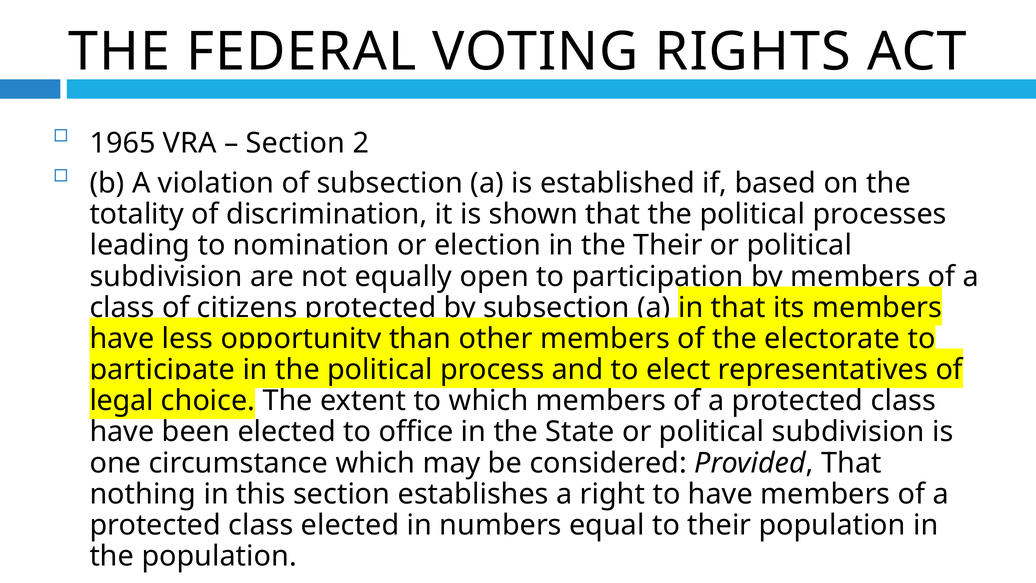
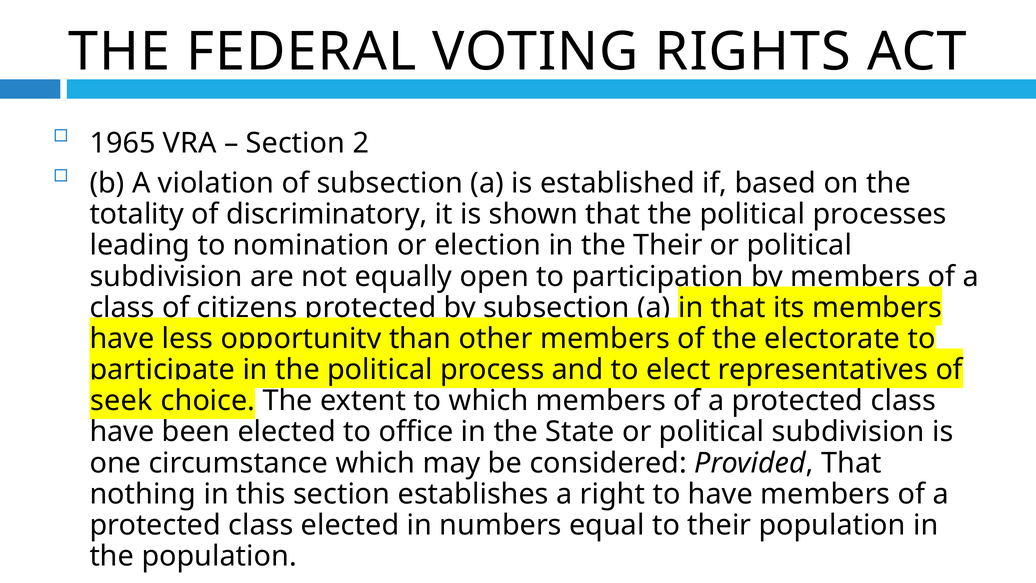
discrimination: discrimination -> discriminatory
legal: legal -> seek
